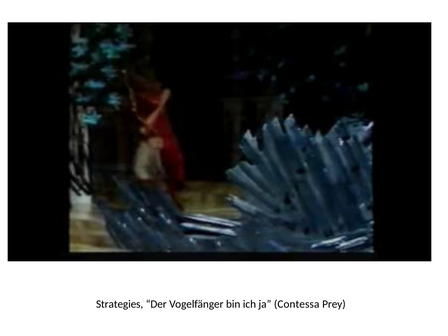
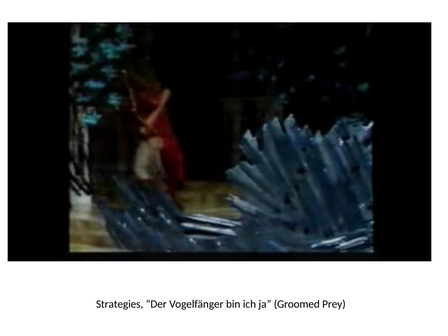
Contessa: Contessa -> Groomed
